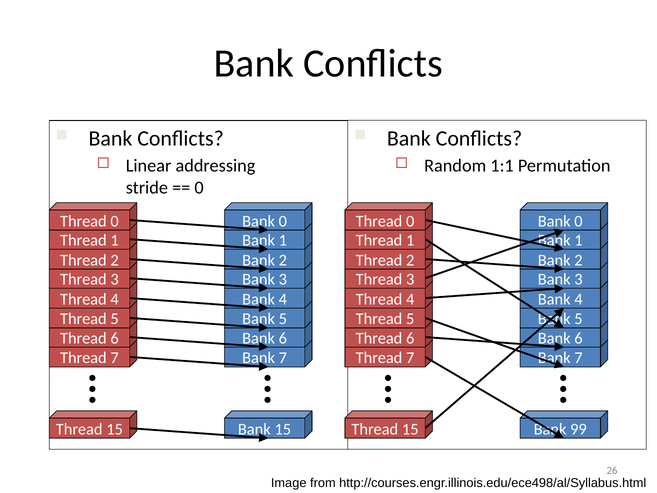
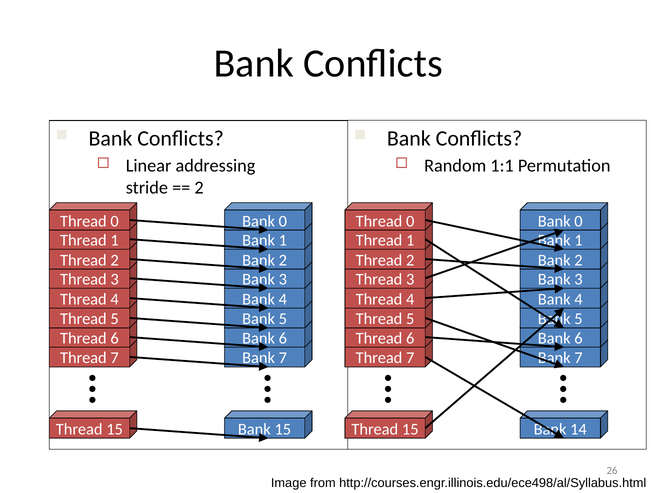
0 at (199, 188): 0 -> 2
99: 99 -> 14
